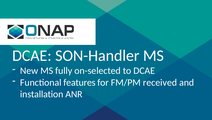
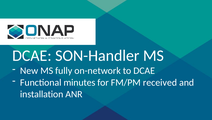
on-selected: on-selected -> on-network
features: features -> minutes
